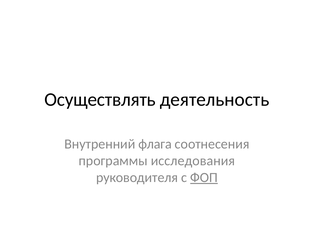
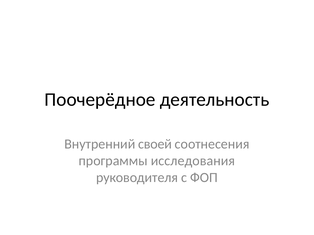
Осуществлять: Осуществлять -> Поочерёдное
флага: флага -> своей
ФОП underline: present -> none
